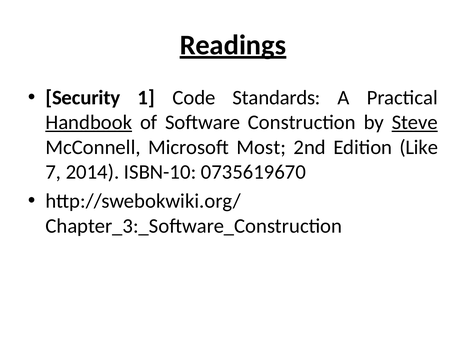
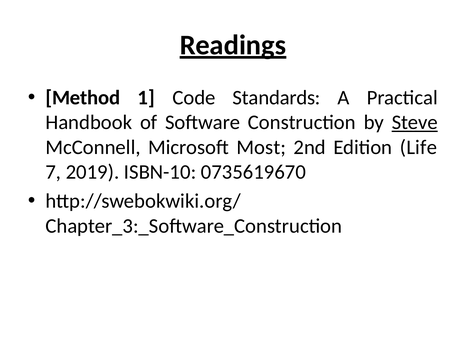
Security: Security -> Method
Handbook underline: present -> none
Like: Like -> Life
2014: 2014 -> 2019
